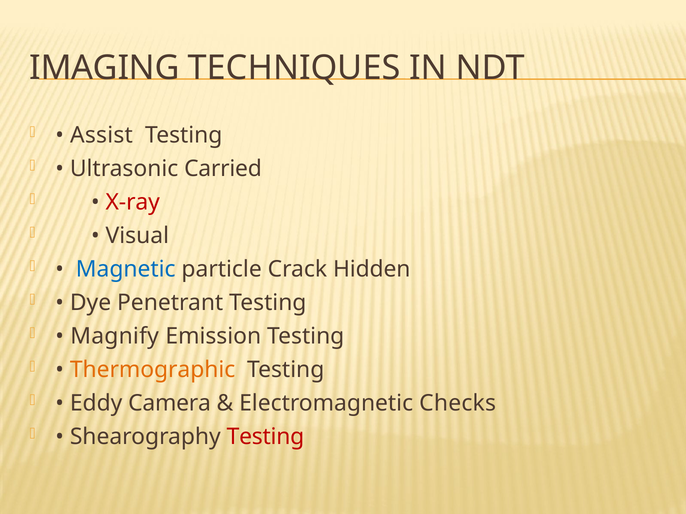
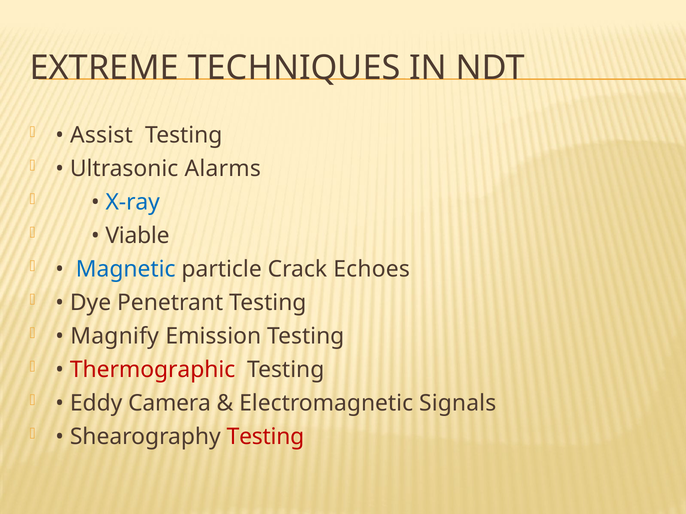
IMAGING: IMAGING -> EXTREME
Carried: Carried -> Alarms
X-ray colour: red -> blue
Visual: Visual -> Viable
Hidden: Hidden -> Echoes
Thermographic colour: orange -> red
Checks: Checks -> Signals
